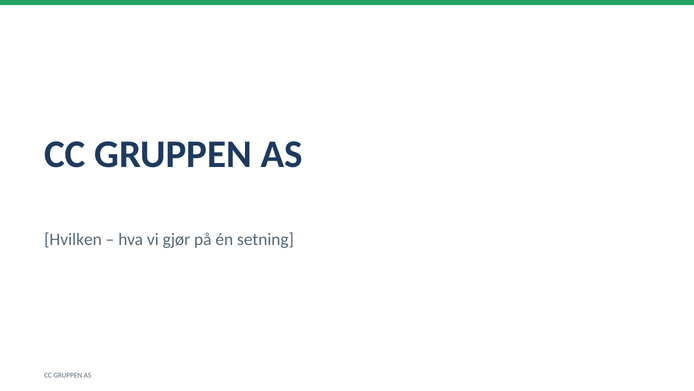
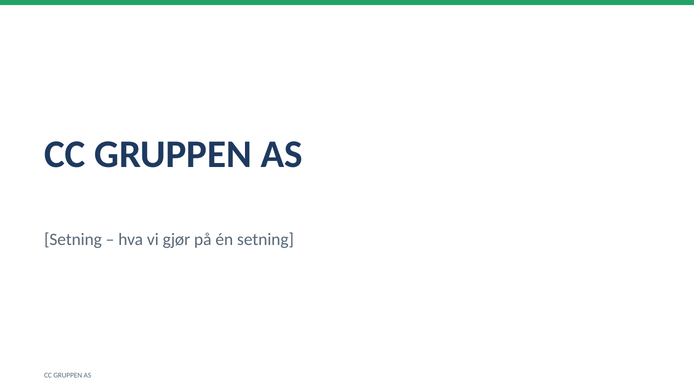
Hvilken at (73, 239): Hvilken -> Setning
